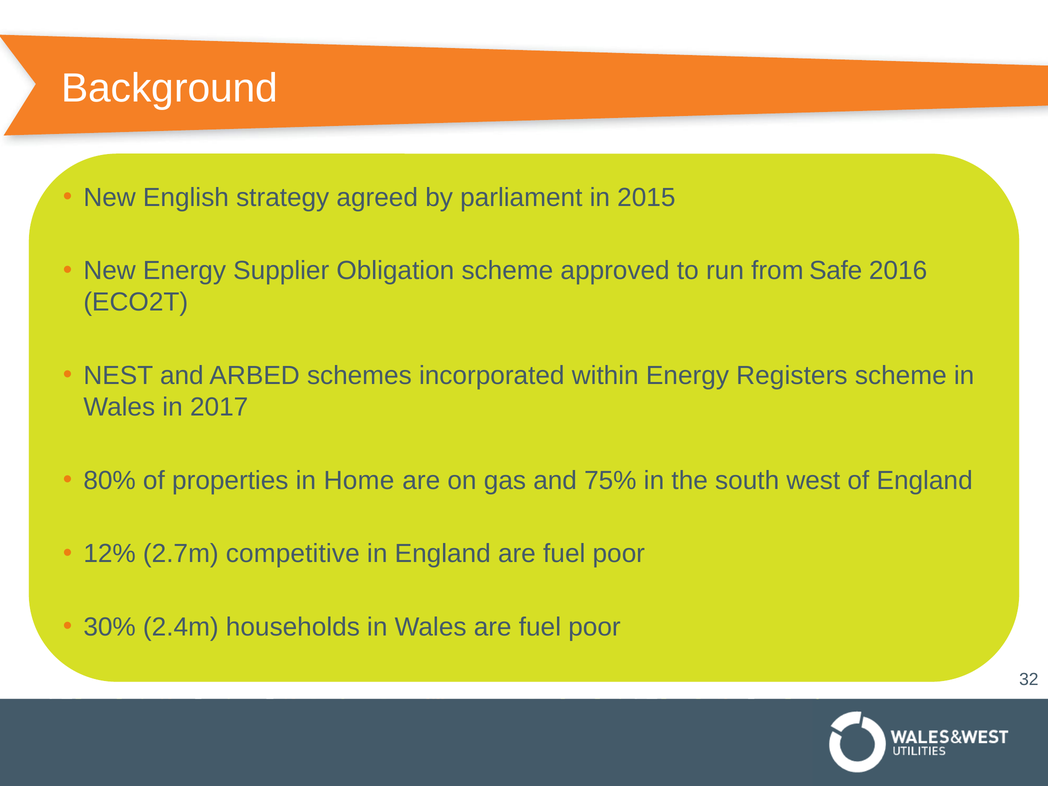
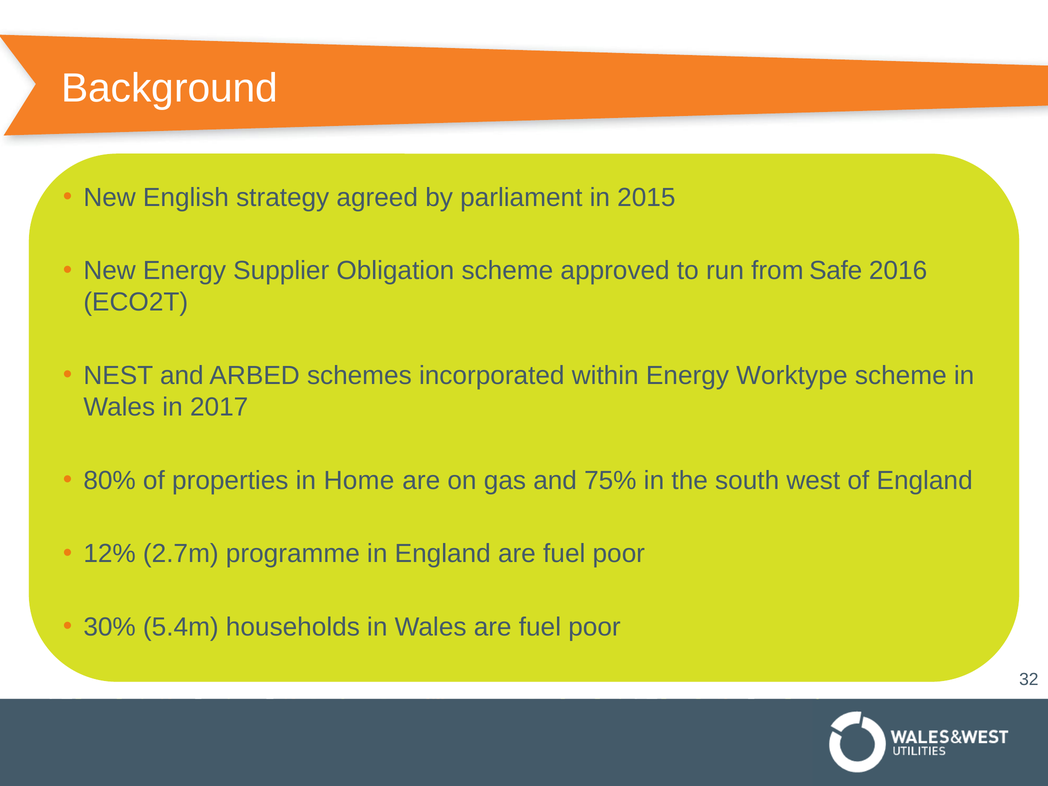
Registers: Registers -> Worktype
competitive: competitive -> programme
2.4m: 2.4m -> 5.4m
